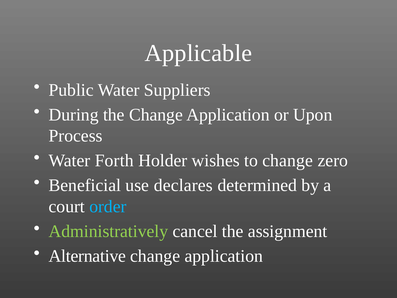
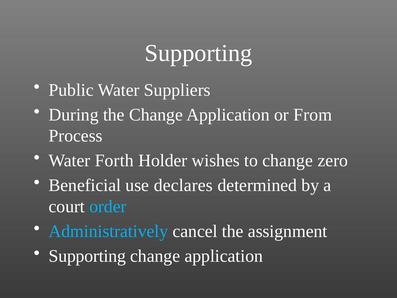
Applicable at (198, 53): Applicable -> Supporting
Upon: Upon -> From
Administratively colour: light green -> light blue
Alternative at (87, 256): Alternative -> Supporting
